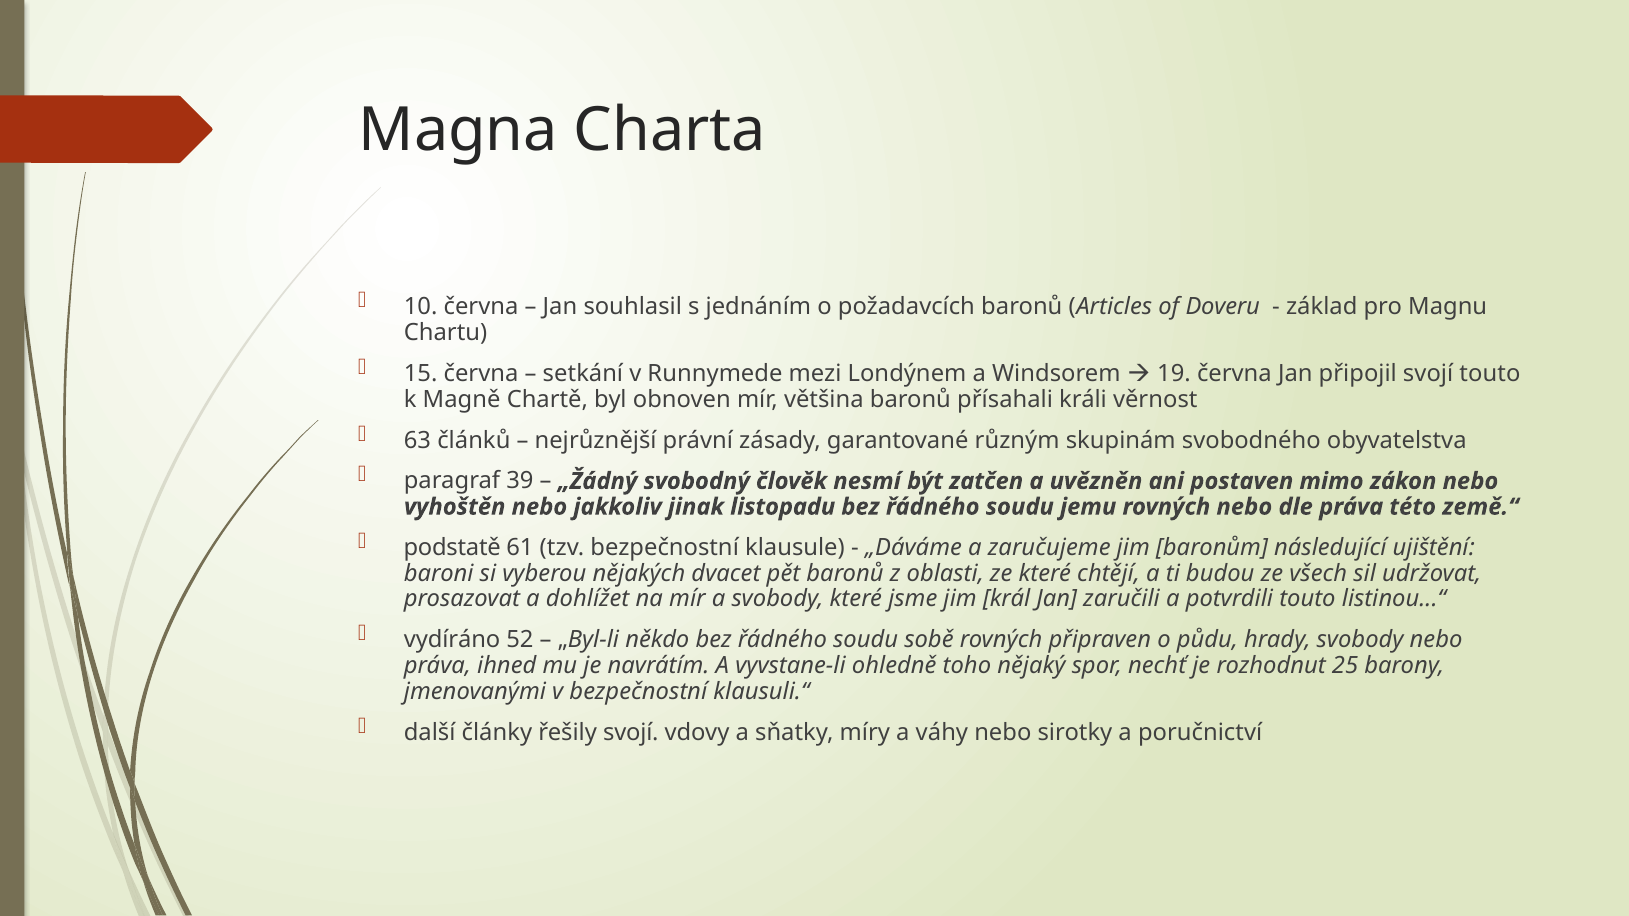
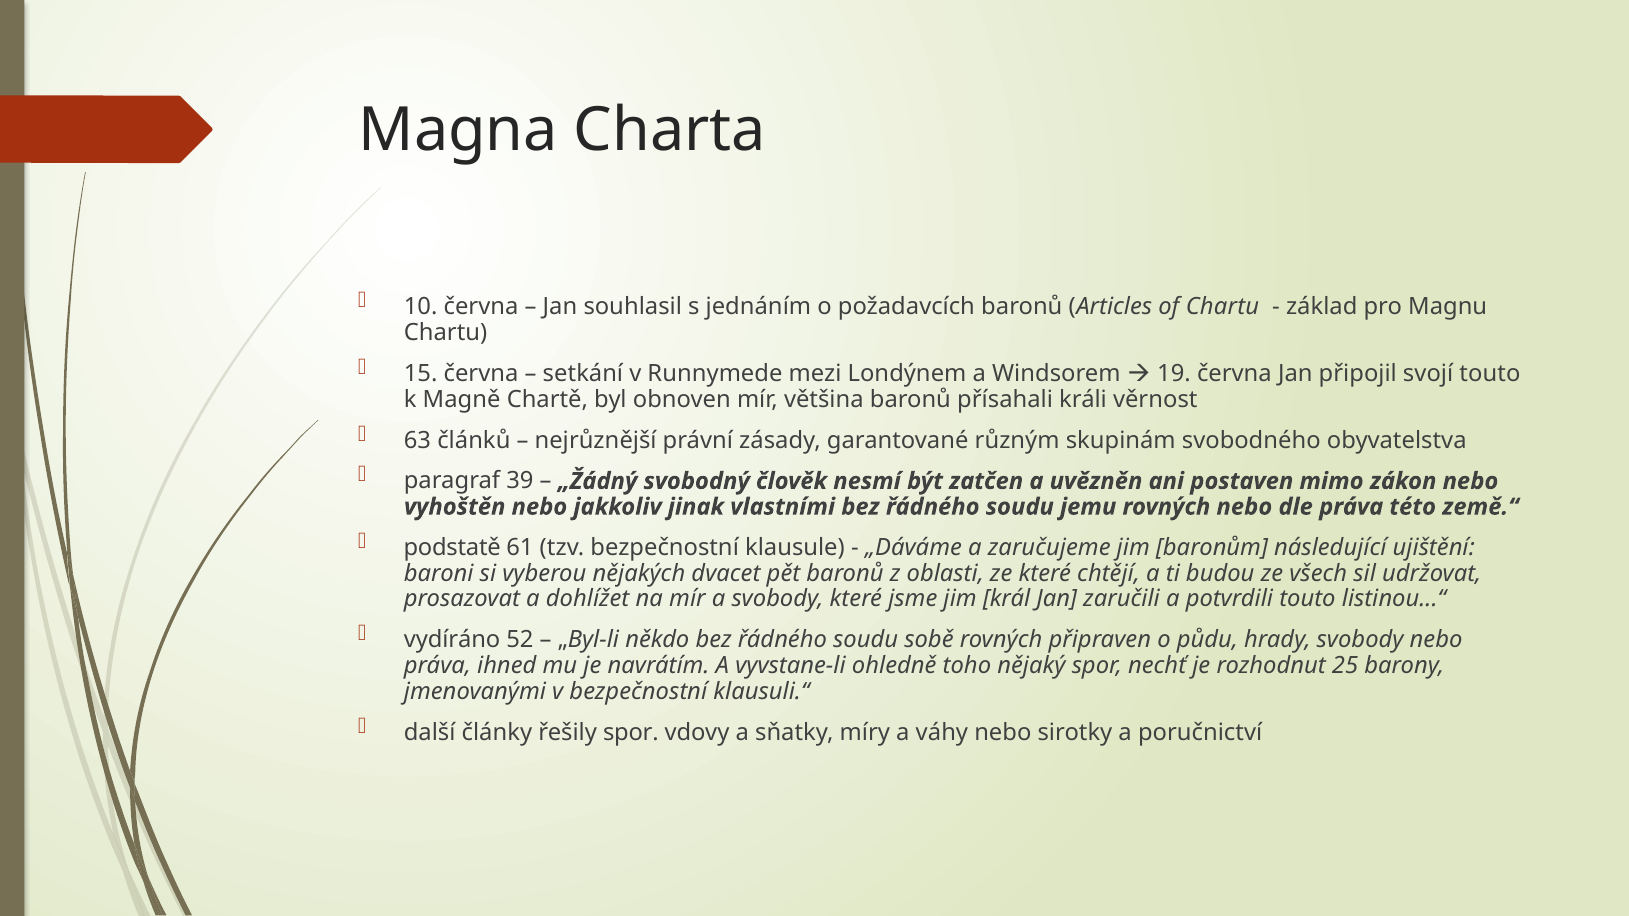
of Doveru: Doveru -> Chartu
listopadu: listopadu -> vlastními
řešily svojí: svojí -> spor
